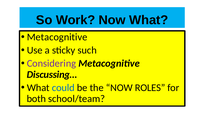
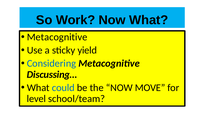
such: such -> yield
Considering colour: purple -> blue
ROLES: ROLES -> MOVE
both: both -> level
